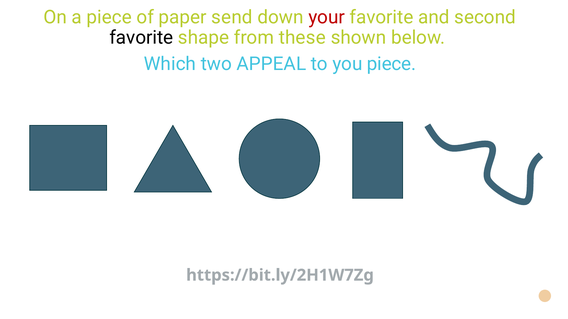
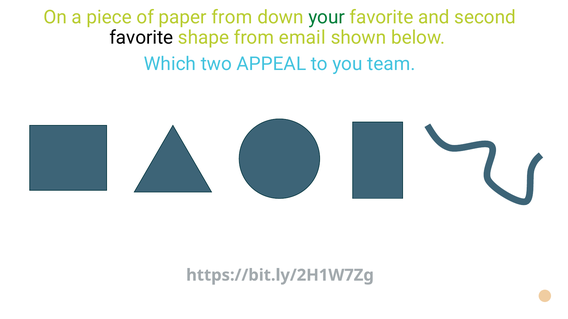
paper send: send -> from
your colour: red -> green
these: these -> email
you piece: piece -> team
